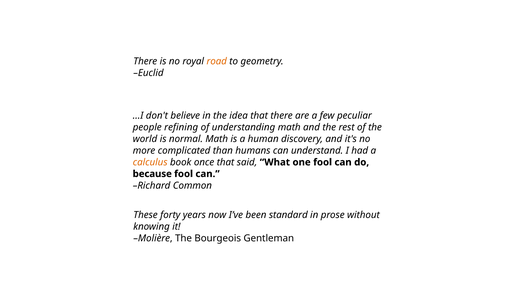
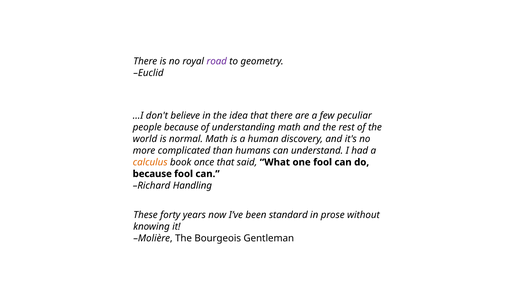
road colour: orange -> purple
people refining: refining -> because
Common: Common -> Handling
